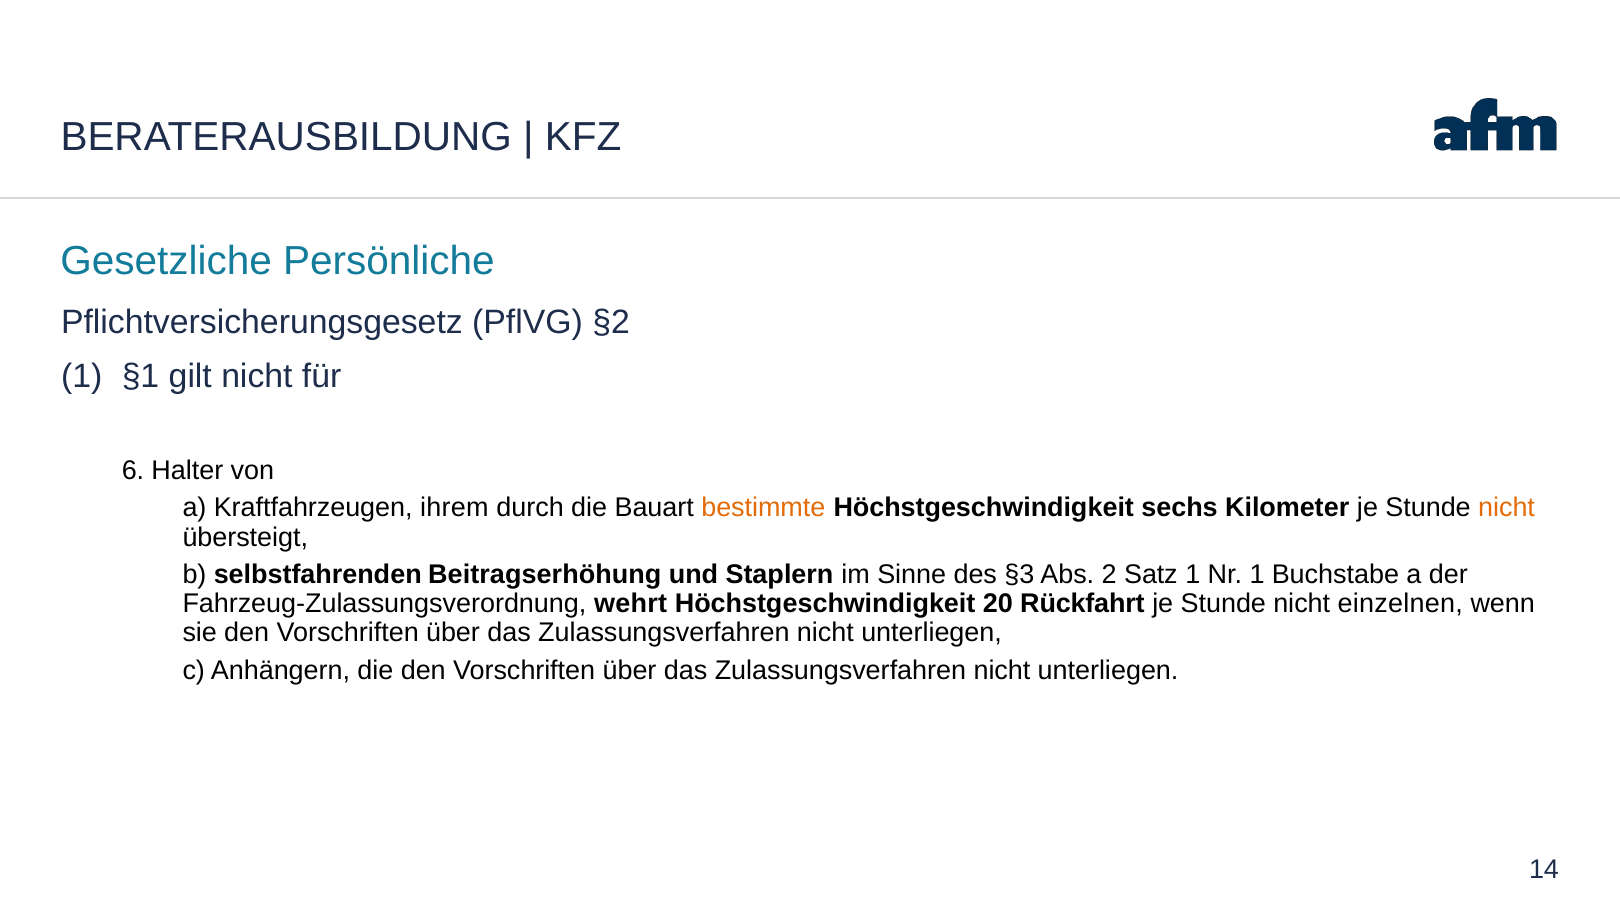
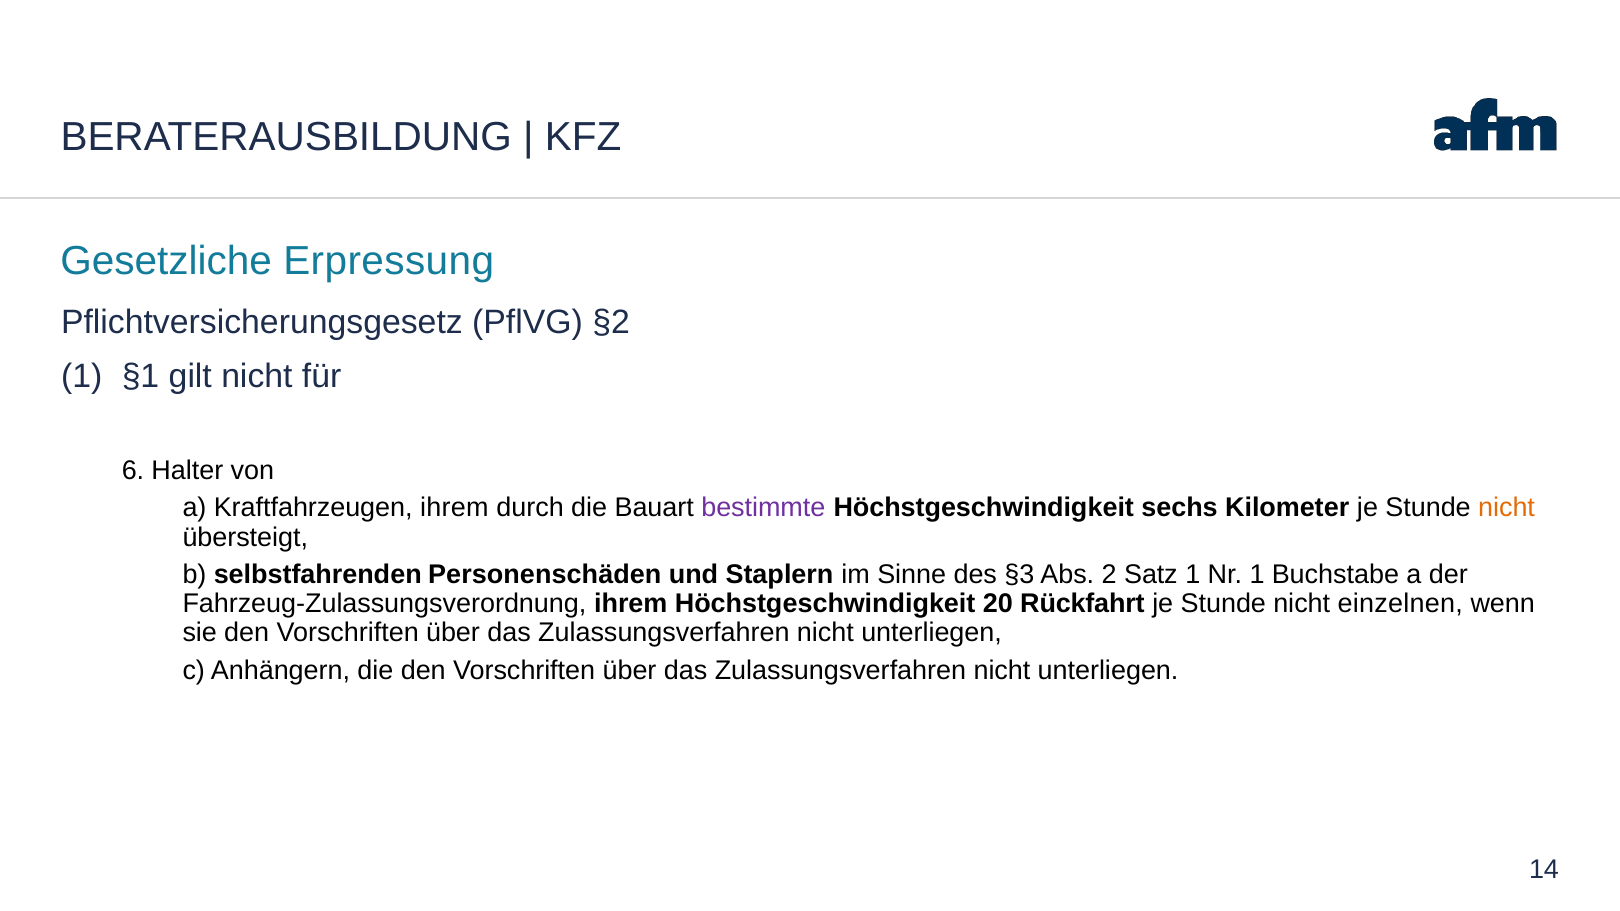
Persönliche: Persönliche -> Erpressung
bestimmte colour: orange -> purple
Beitragserhöhung: Beitragserhöhung -> Personenschäden
Fahrzeug-Zulassungsverordnung wehrt: wehrt -> ihrem
